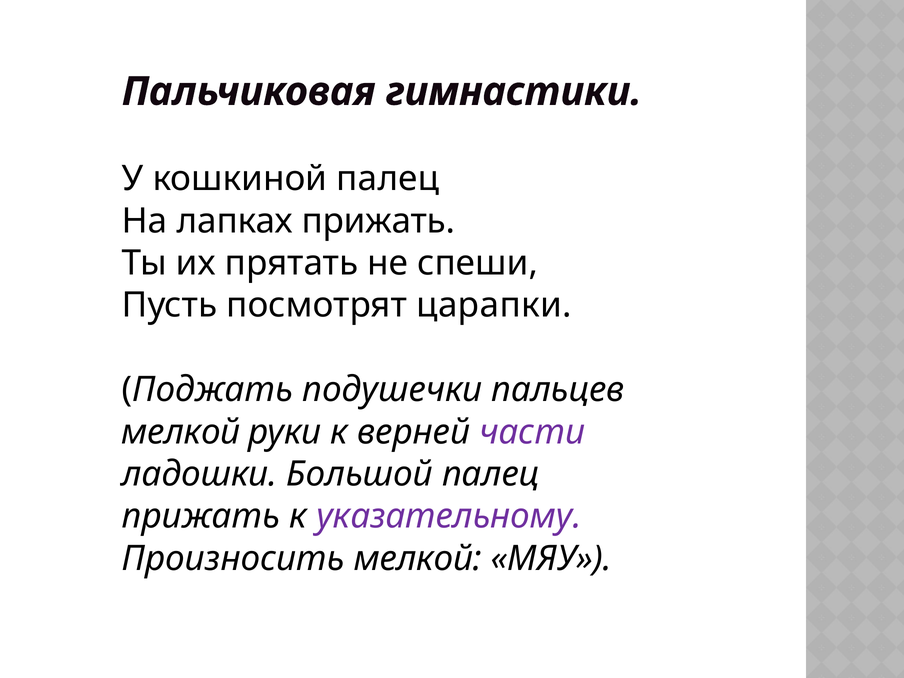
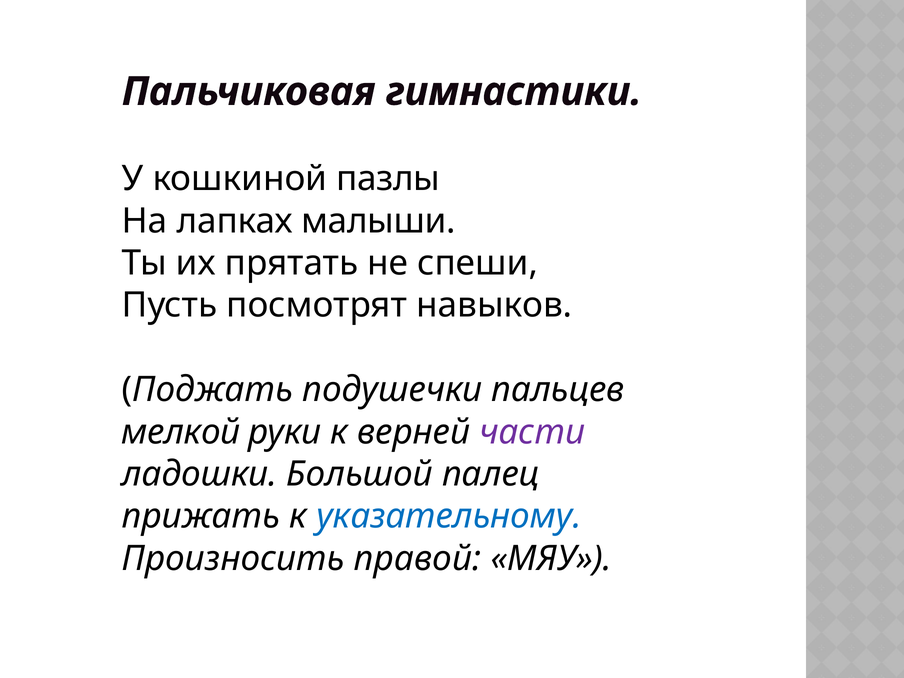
кошкиной палец: палец -> пазлы
лапках прижать: прижать -> малыши
царапки: царапки -> навыков
указательному colour: purple -> blue
Произносить мелкой: мелкой -> правой
